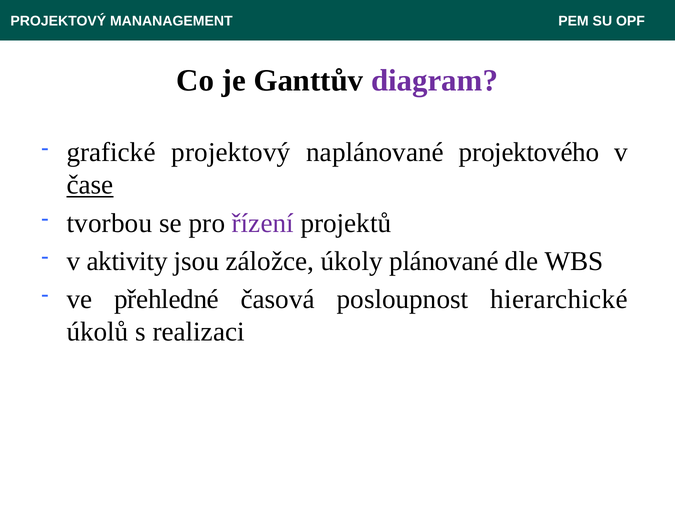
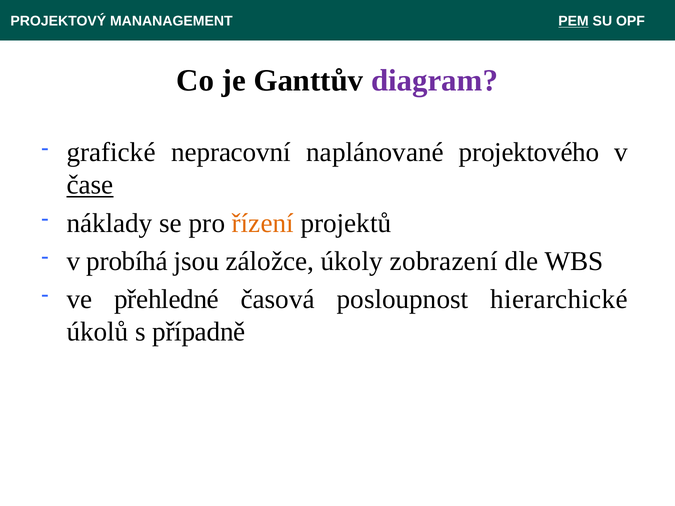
PEM underline: none -> present
grafické projektový: projektový -> nepracovní
tvorbou: tvorbou -> náklady
řízení colour: purple -> orange
aktivity: aktivity -> probíhá
plánované: plánované -> zobrazení
realizaci: realizaci -> případně
